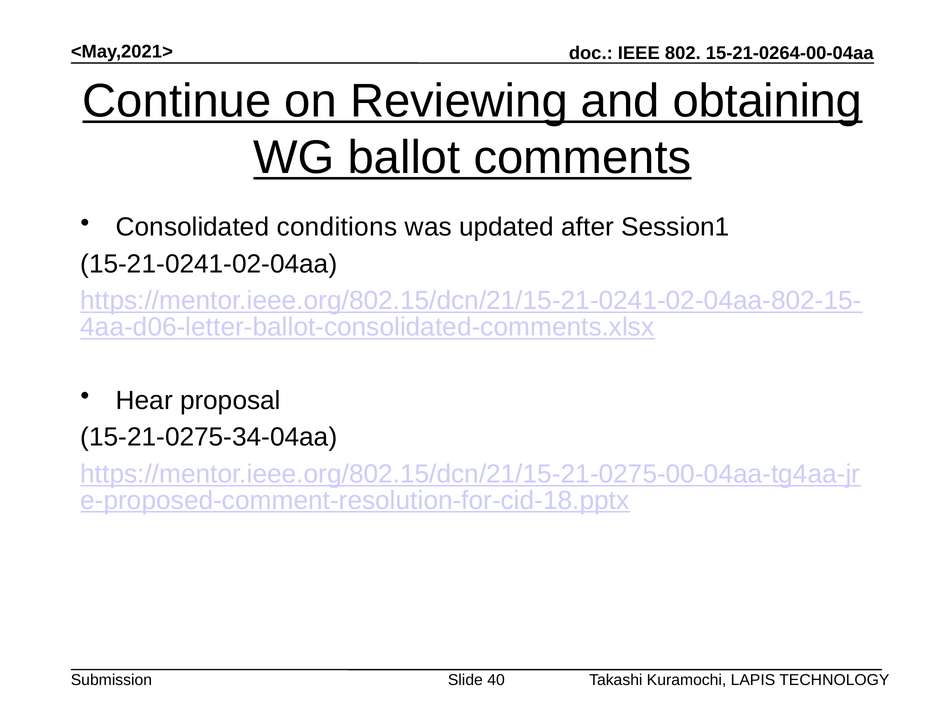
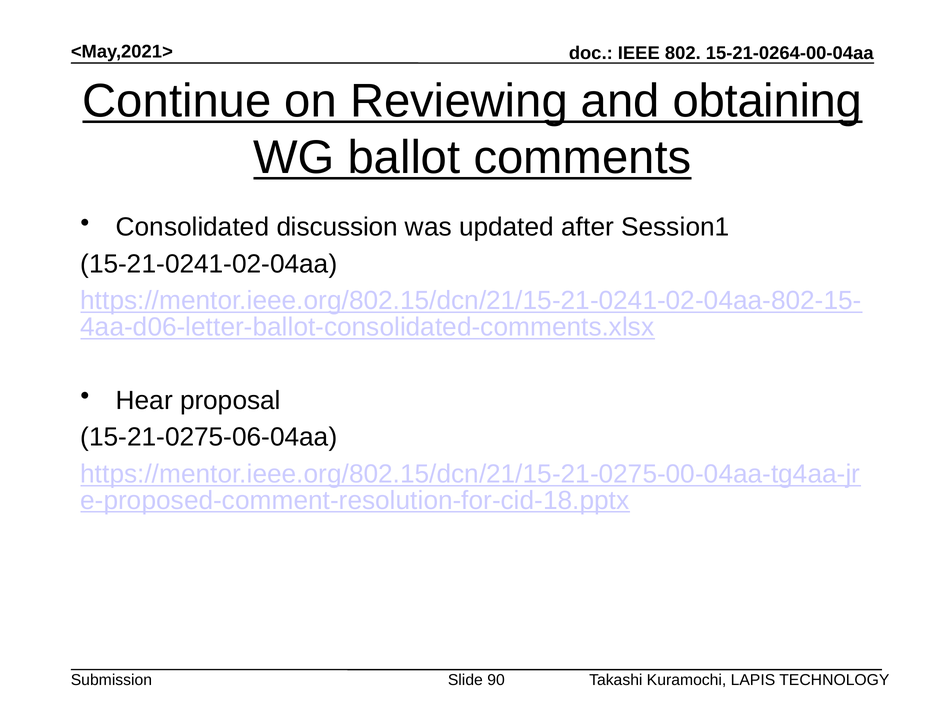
conditions: conditions -> discussion
15-21-0275-34-04aa: 15-21-0275-34-04aa -> 15-21-0275-06-04aa
40: 40 -> 90
